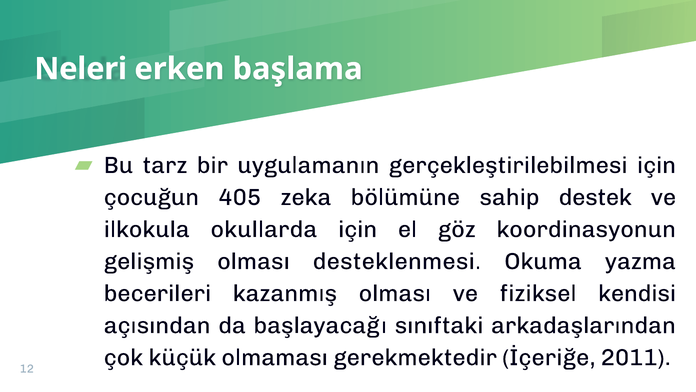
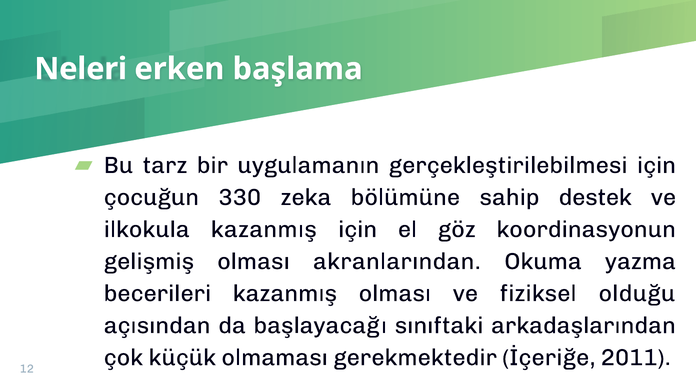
405: 405 -> 330
ilkokula okullarda: okullarda -> kazanmış
desteklenmesi: desteklenmesi -> akranlarından
kendisi: kendisi -> olduğu
